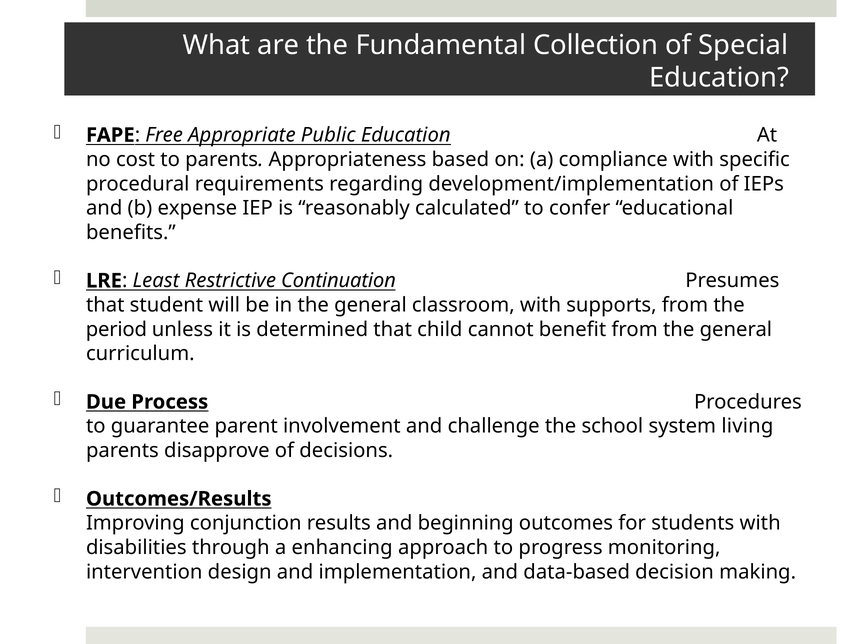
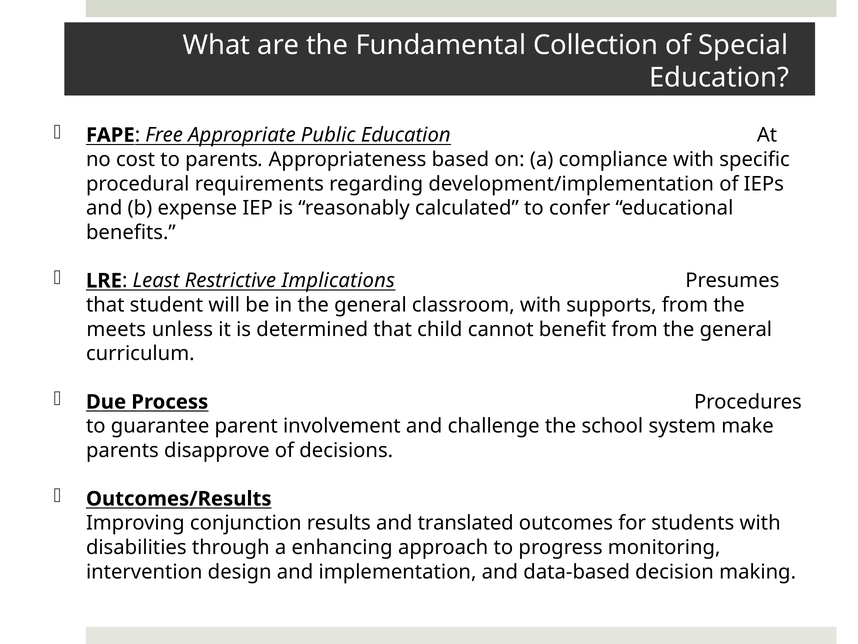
Continuation: Continuation -> Implications
period: period -> meets
living: living -> make
beginning: beginning -> translated
